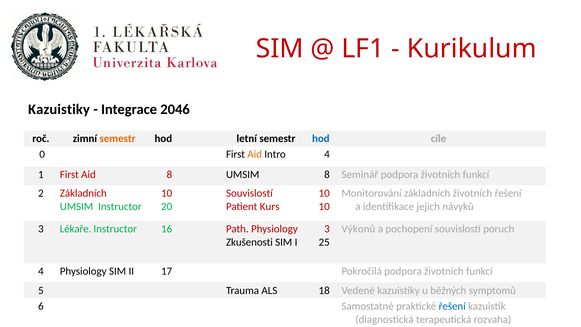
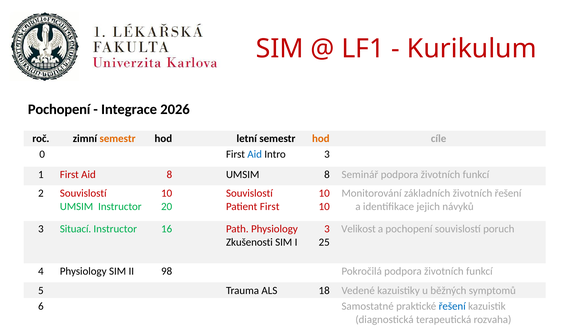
Kazuistiky at (59, 109): Kazuistiky -> Pochopení
2046: 2046 -> 2026
hod at (321, 138) colour: blue -> orange
Aid at (255, 154) colour: orange -> blue
Intro 4: 4 -> 3
2 Základních: Základních -> Souvislostí
Patient Kurs: Kurs -> First
Lékaře: Lékaře -> Situací
Výkonů: Výkonů -> Velikost
17: 17 -> 98
